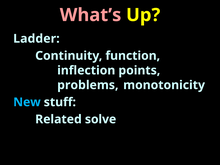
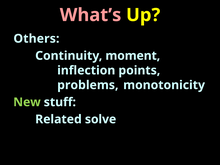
Ladder: Ladder -> Others
function: function -> moment
New colour: light blue -> light green
